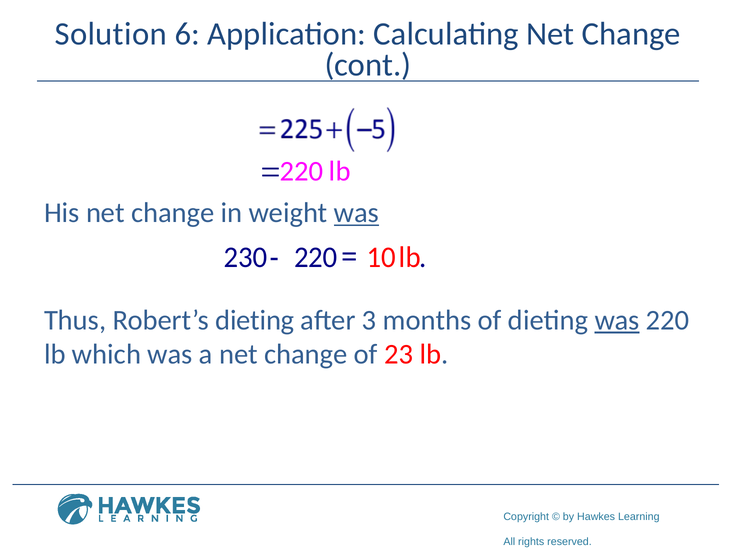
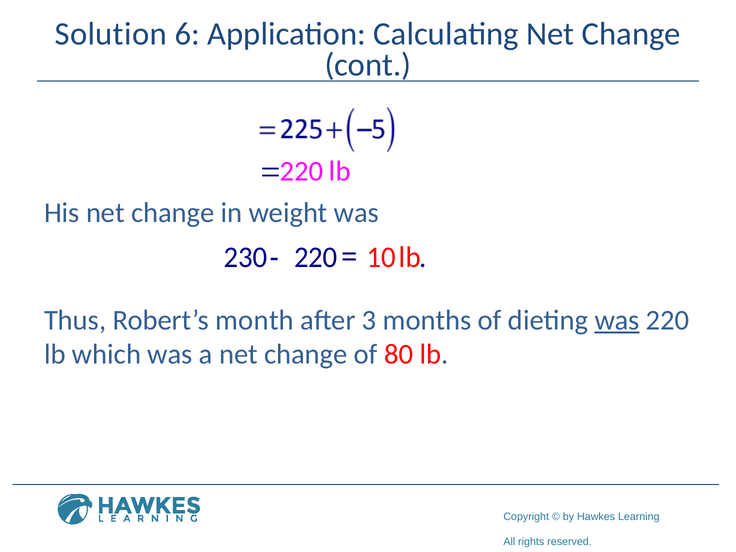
was at (356, 213) underline: present -> none
Robert’s dieting: dieting -> month
23: 23 -> 80
